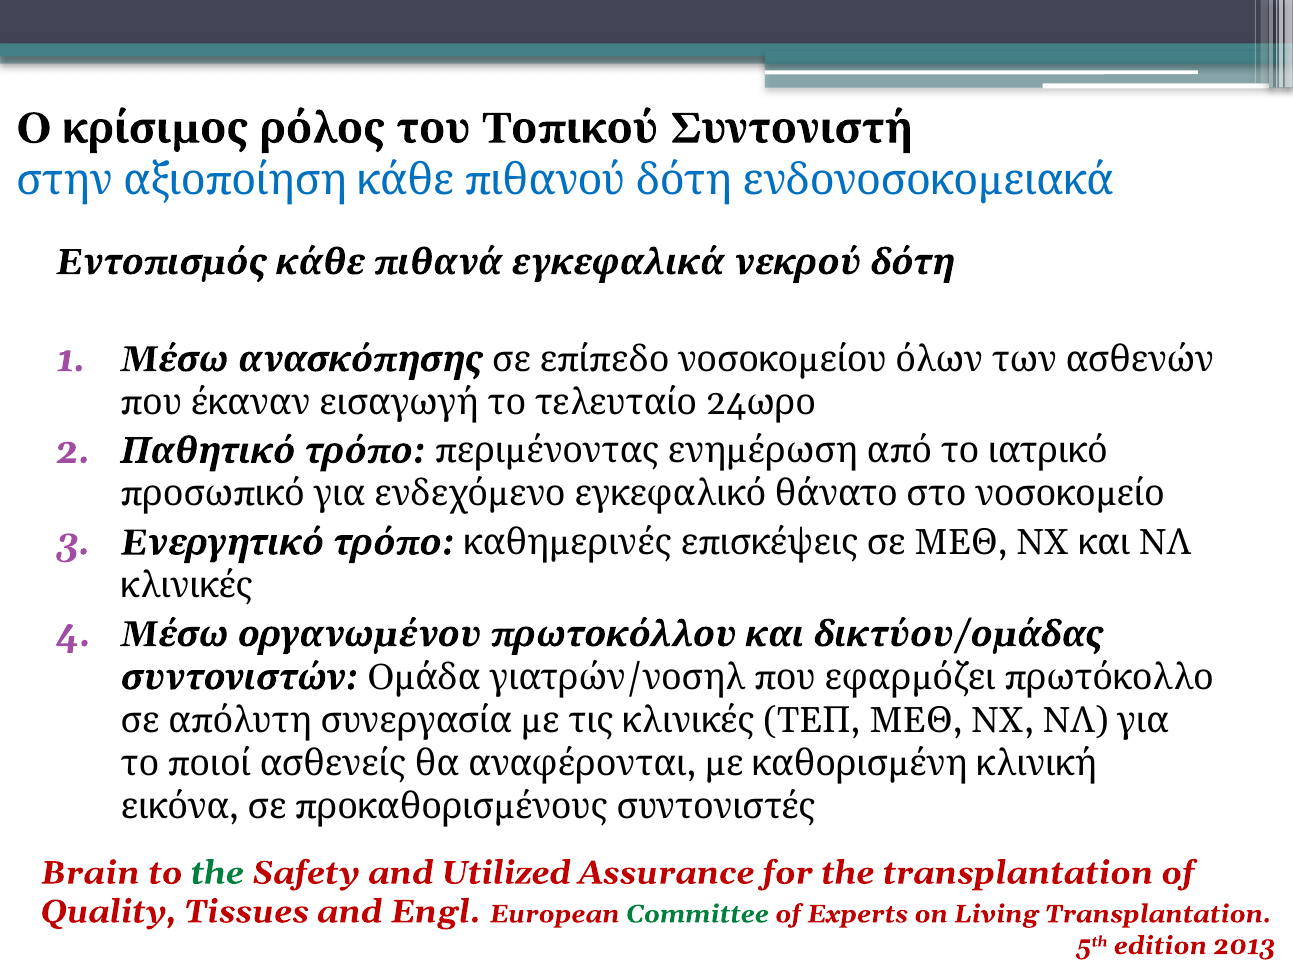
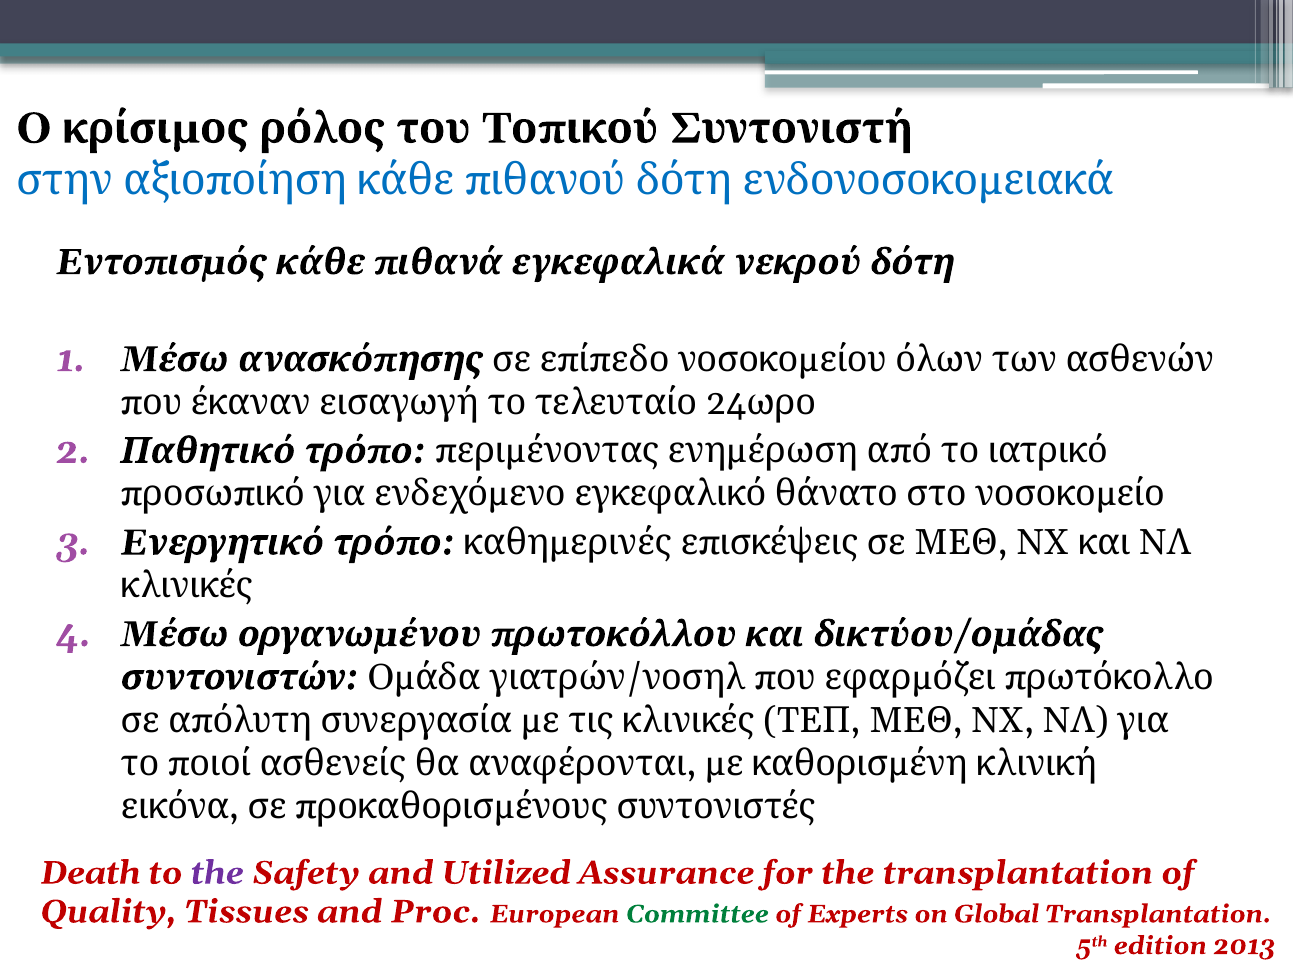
Brain: Brain -> Death
the at (217, 873) colour: green -> purple
Engl: Engl -> Proc
Living: Living -> Global
